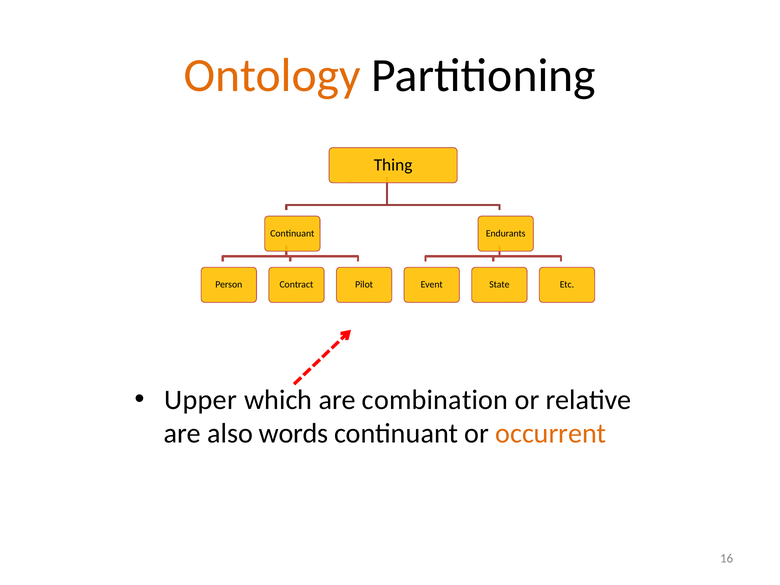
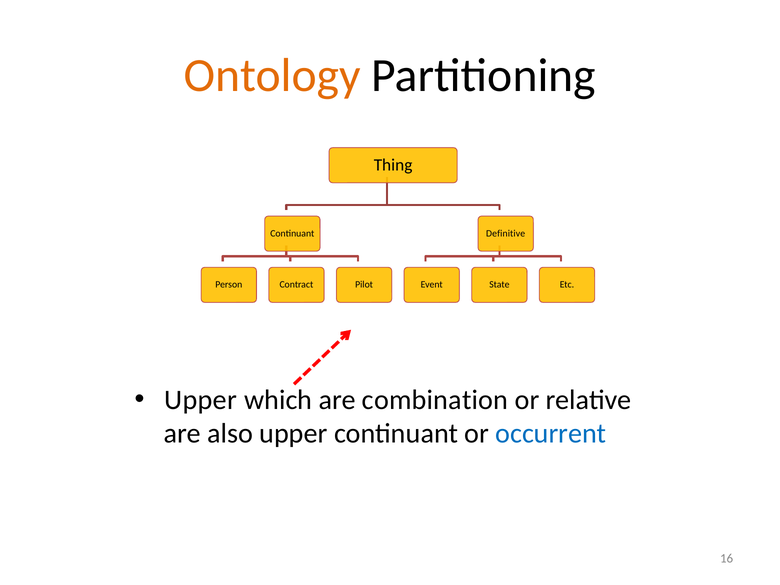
Endurants: Endurants -> Definitive
also words: words -> upper
occurrent colour: orange -> blue
